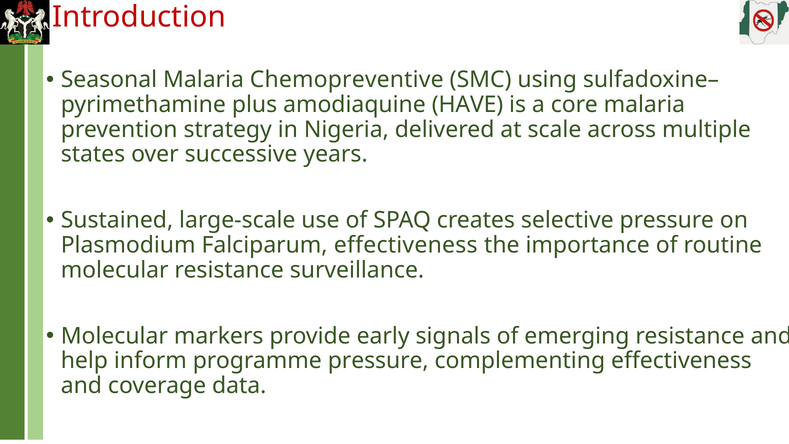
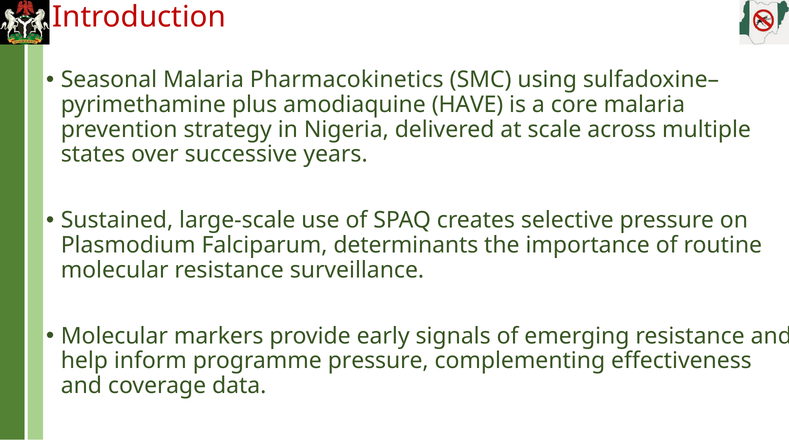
Chemopreventive: Chemopreventive -> Pharmacokinetics
Falciparum effectiveness: effectiveness -> determinants
